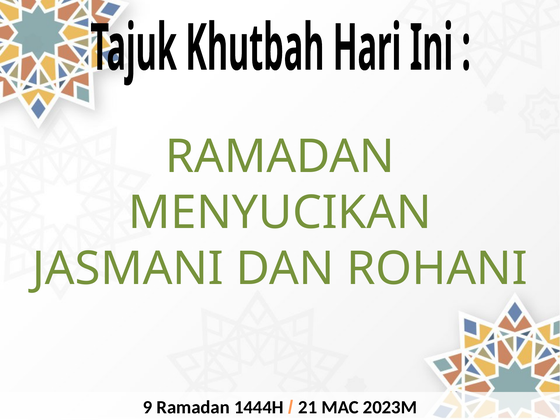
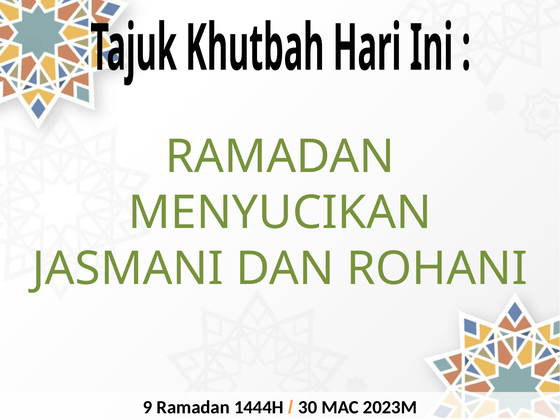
21: 21 -> 30
